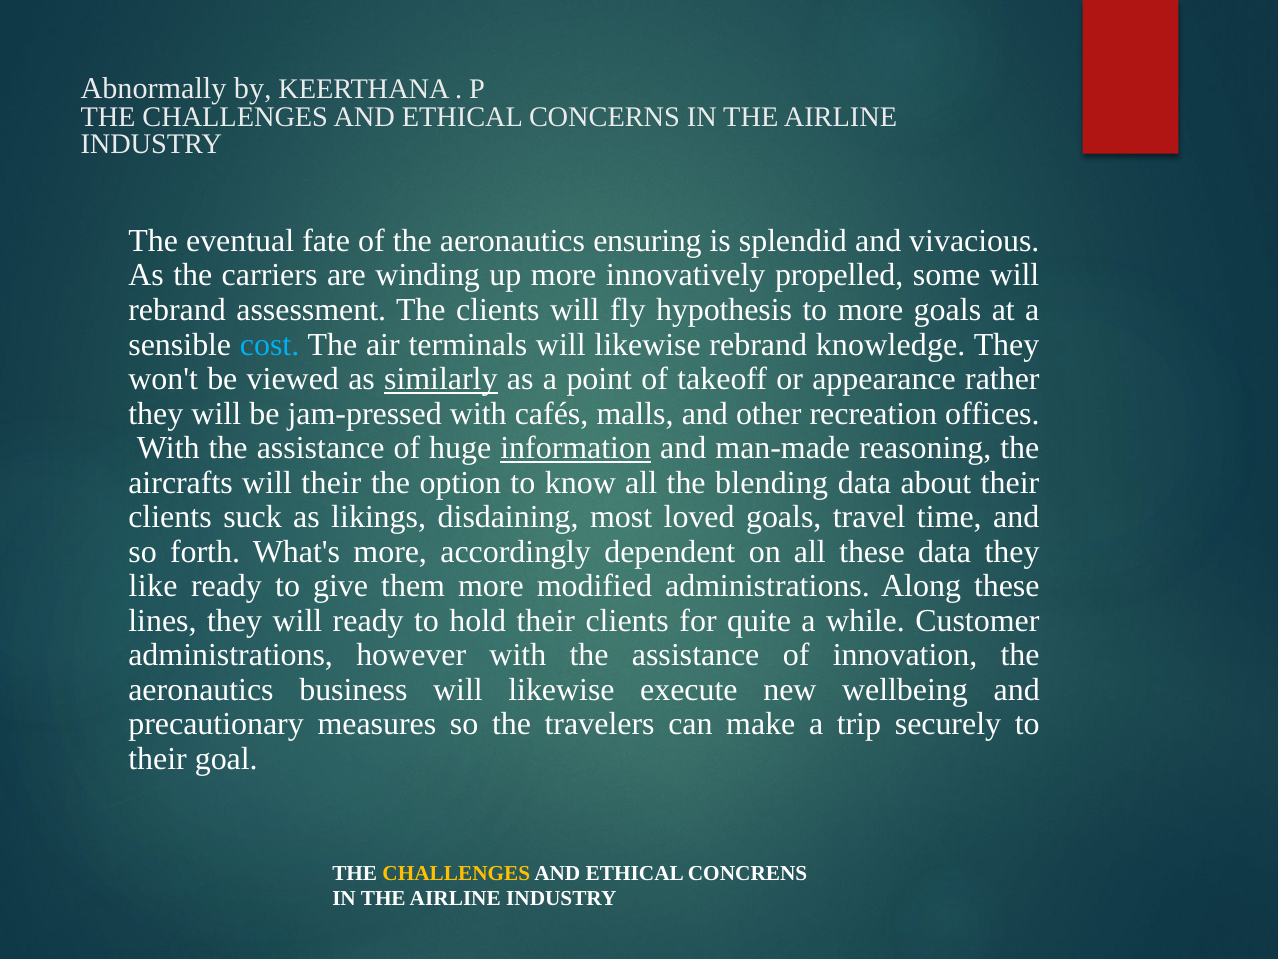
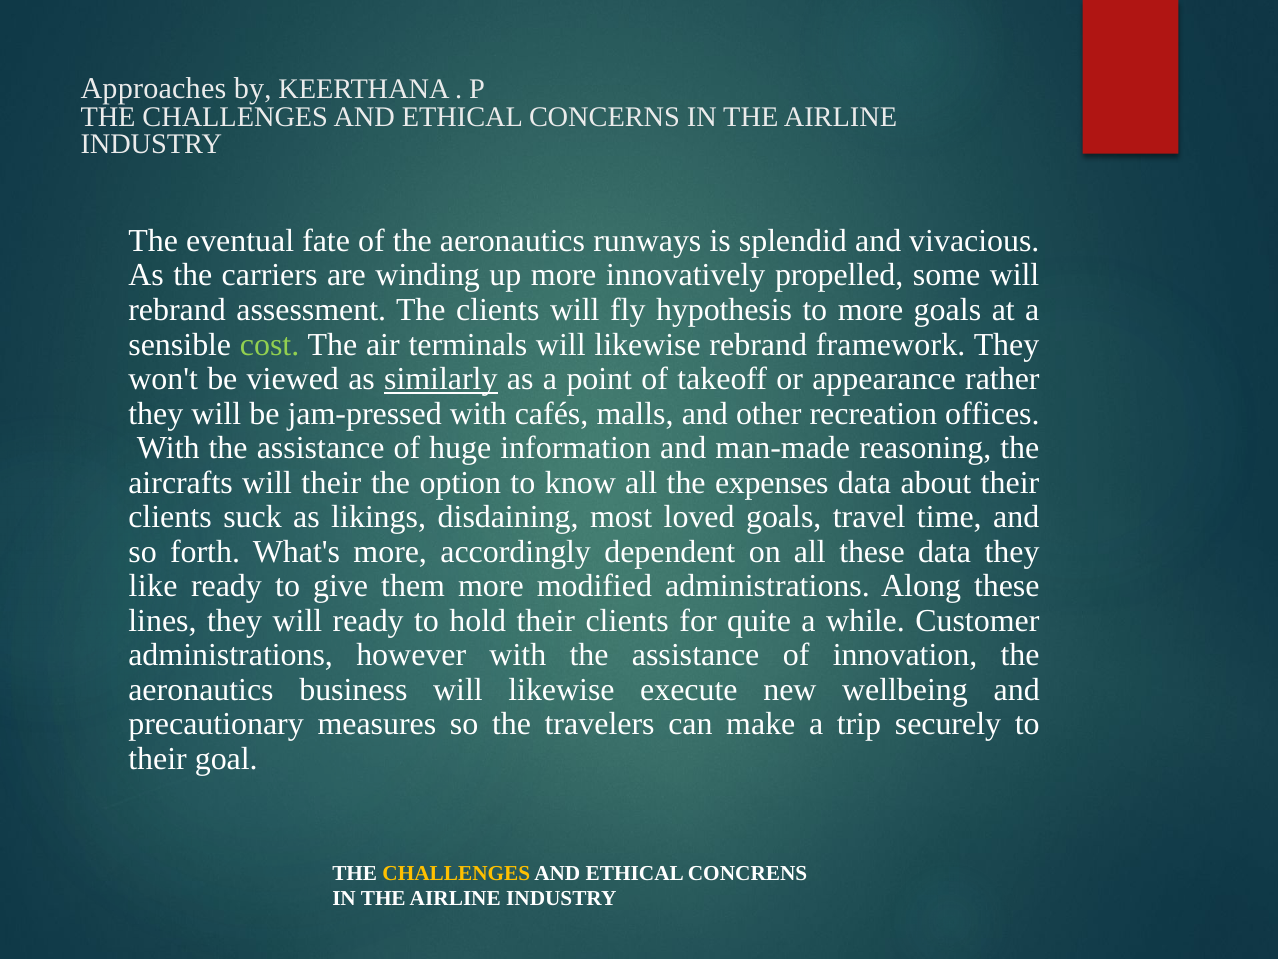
Abnormally: Abnormally -> Approaches
ensuring: ensuring -> runways
cost colour: light blue -> light green
knowledge: knowledge -> framework
information underline: present -> none
blending: blending -> expenses
